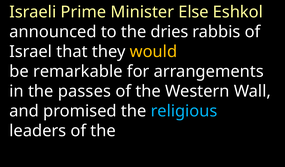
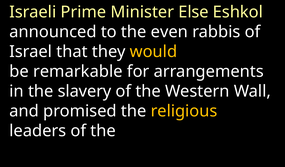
dries: dries -> even
passes: passes -> slavery
religious colour: light blue -> yellow
